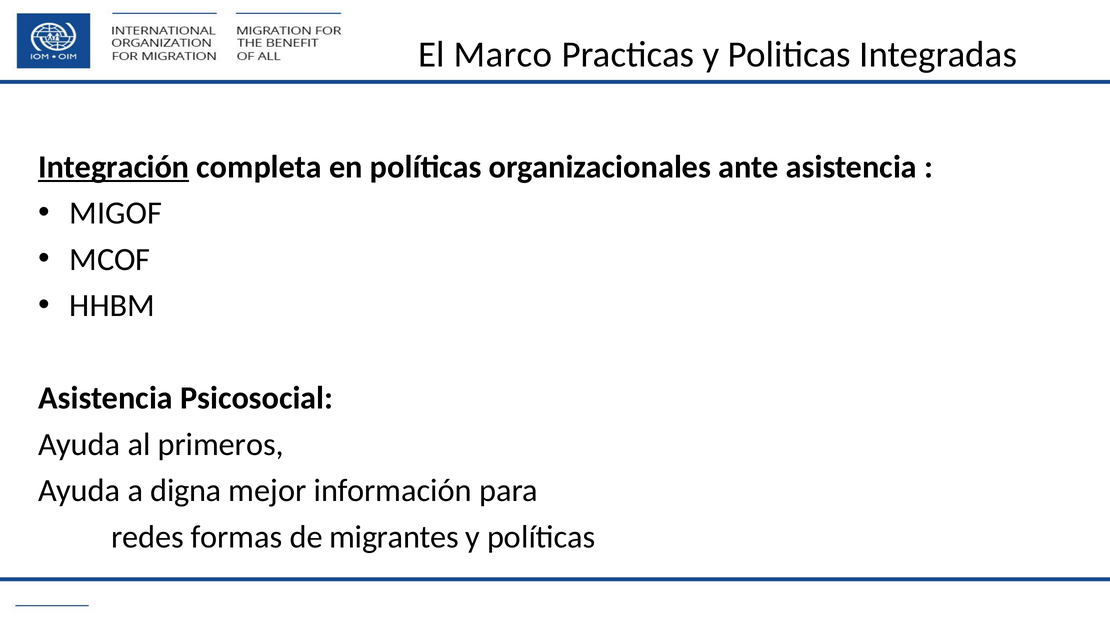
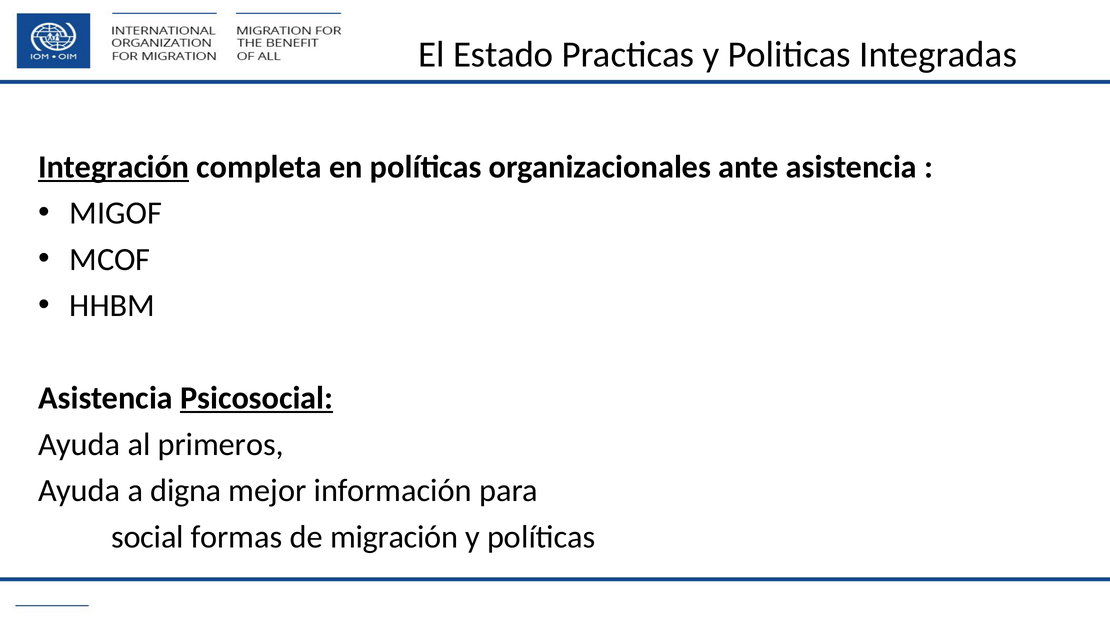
Marco: Marco -> Estado
Psicosocial underline: none -> present
redes: redes -> social
migrantes: migrantes -> migración
